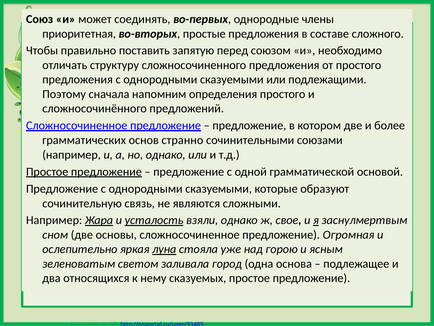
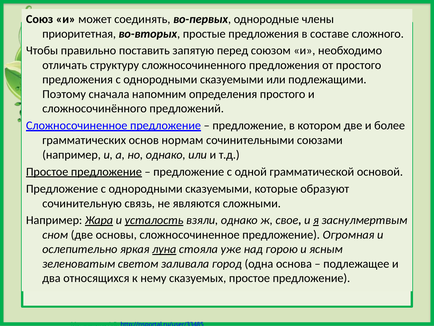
странно: странно -> нормам
